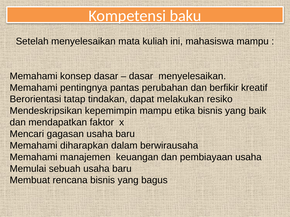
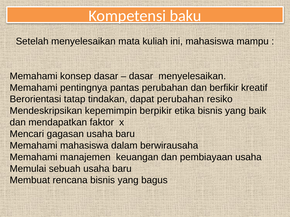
dapat melakukan: melakukan -> perubahan
kepemimpin mampu: mampu -> berpikir
Memahami diharapkan: diharapkan -> mahasiswa
